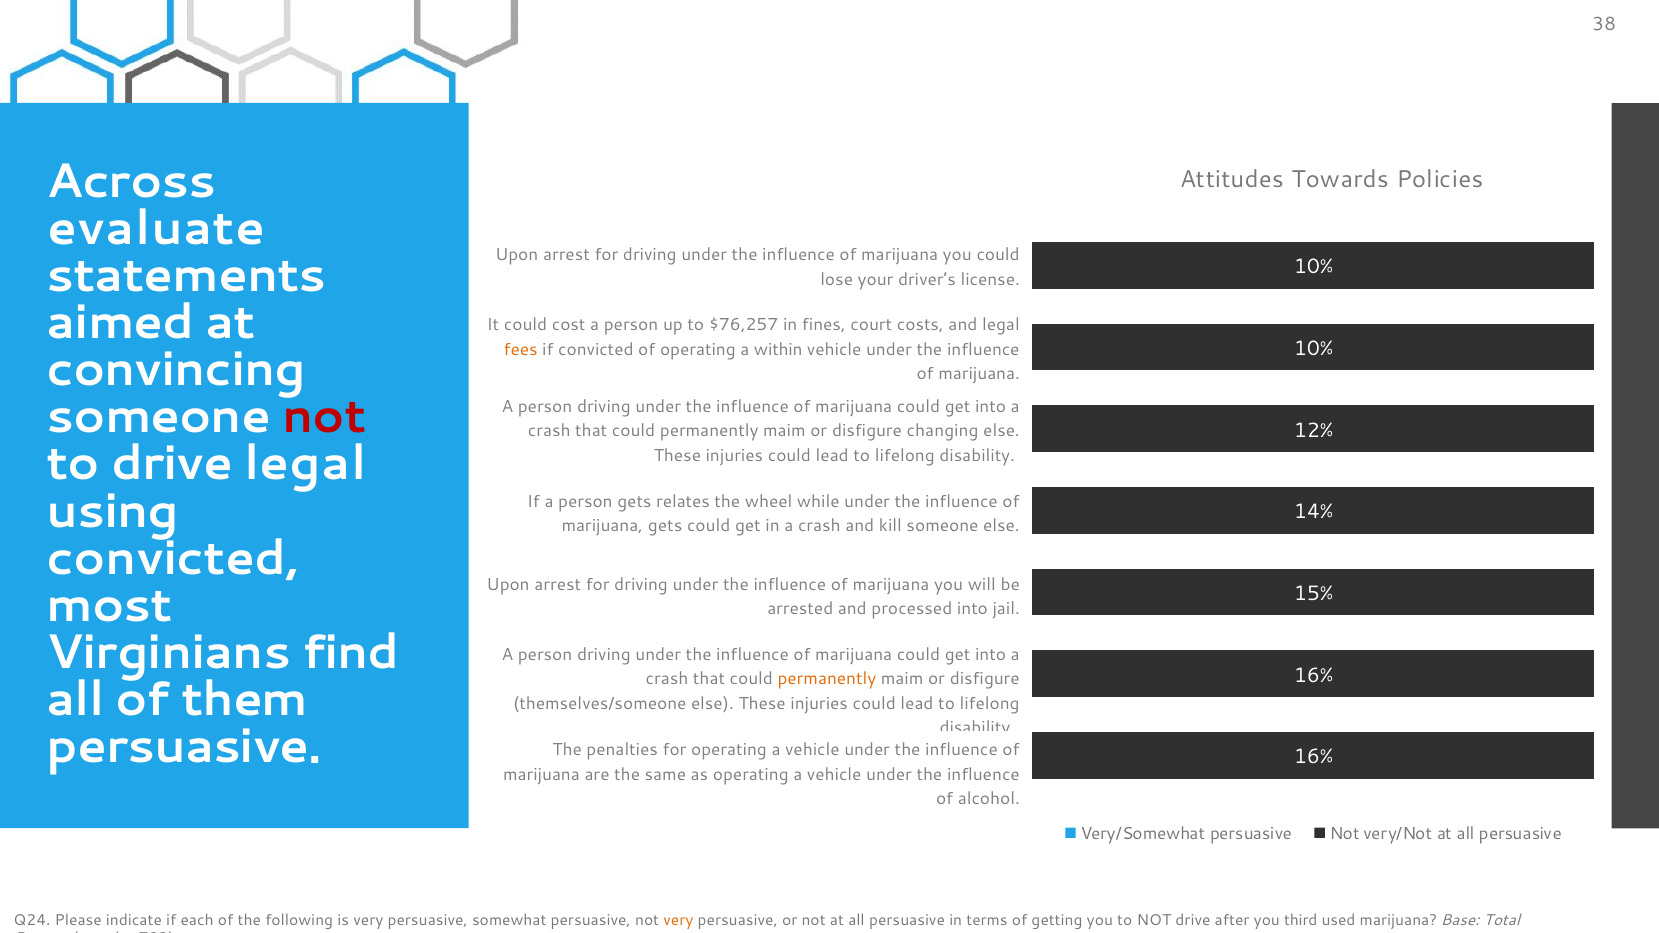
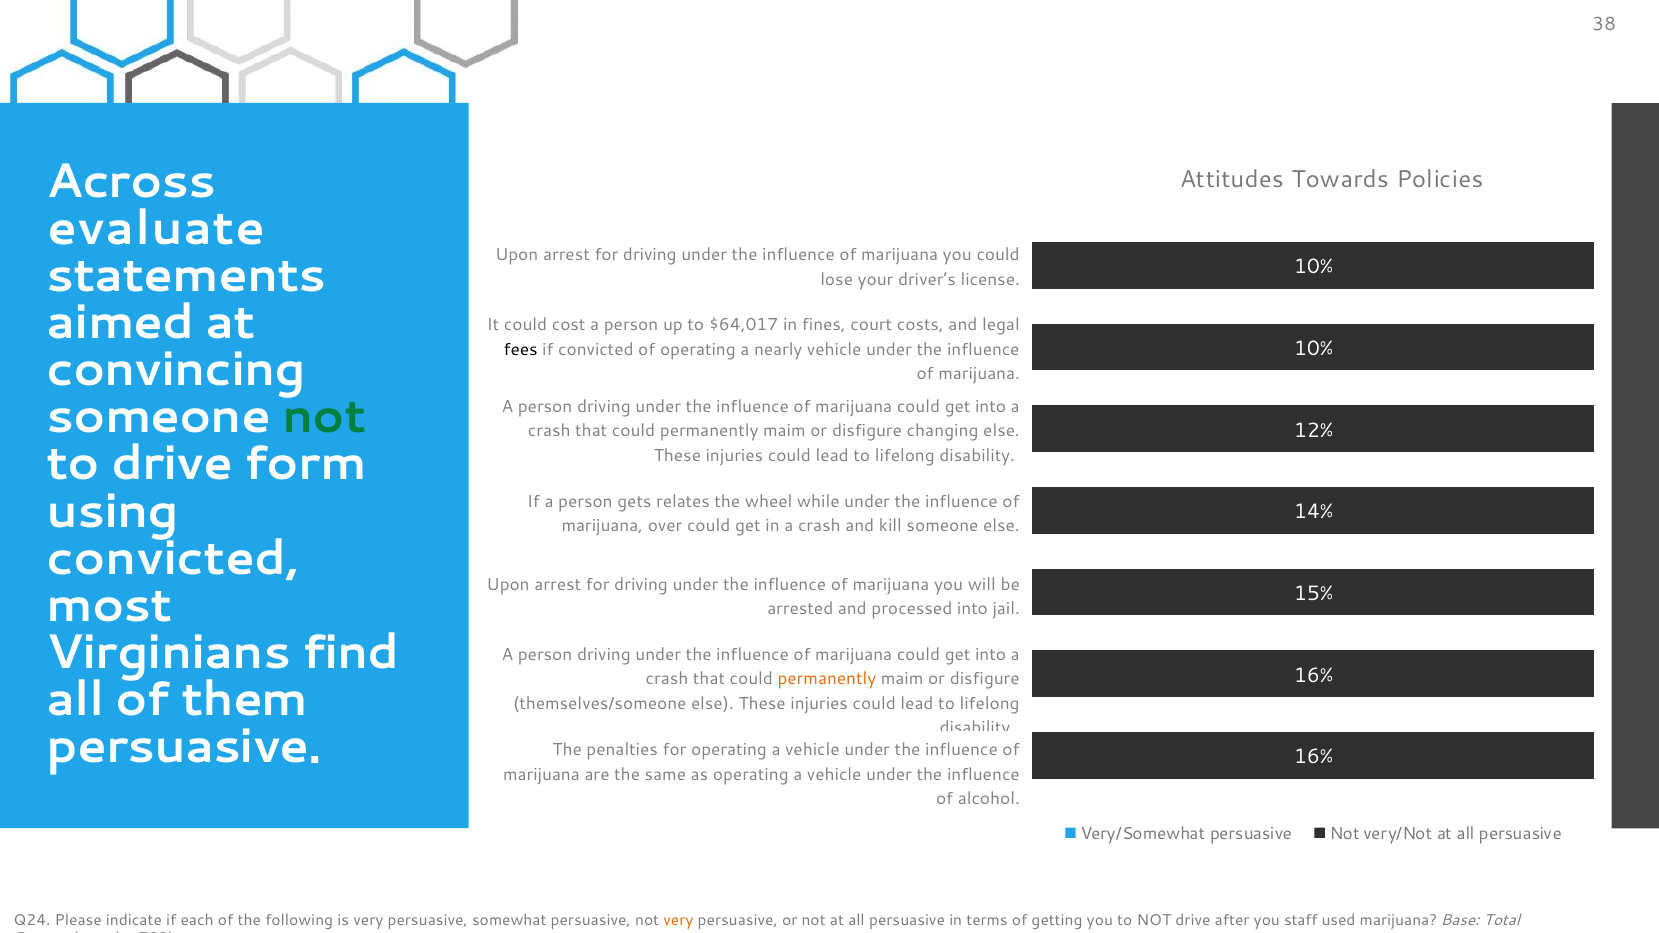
$76,257: $76,257 -> $64,017
fees colour: orange -> black
within: within -> nearly
not at (325, 417) colour: red -> green
drive legal: legal -> form
marijuana gets: gets -> over
third: third -> staff
